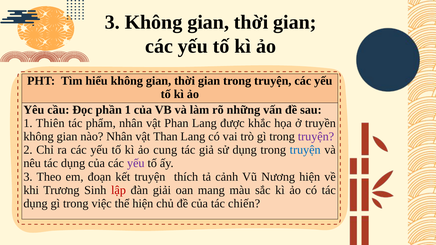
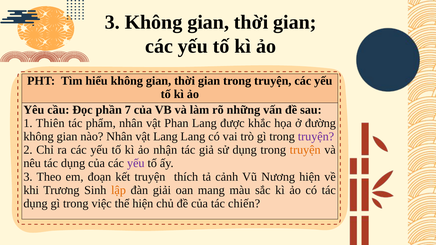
phần 1: 1 -> 7
truyền: truyền -> đường
vật Than: Than -> Lang
cung: cung -> nhận
truyện at (305, 150) colour: blue -> orange
lập colour: red -> orange
